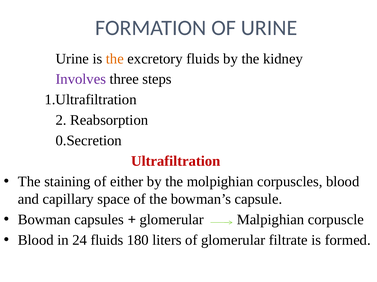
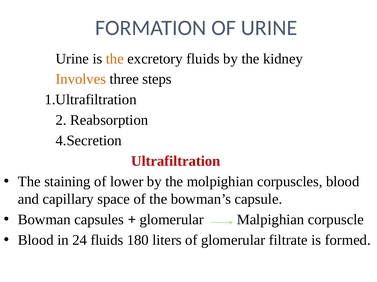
Involves colour: purple -> orange
0.Secretion: 0.Secretion -> 4.Secretion
either: either -> lower
